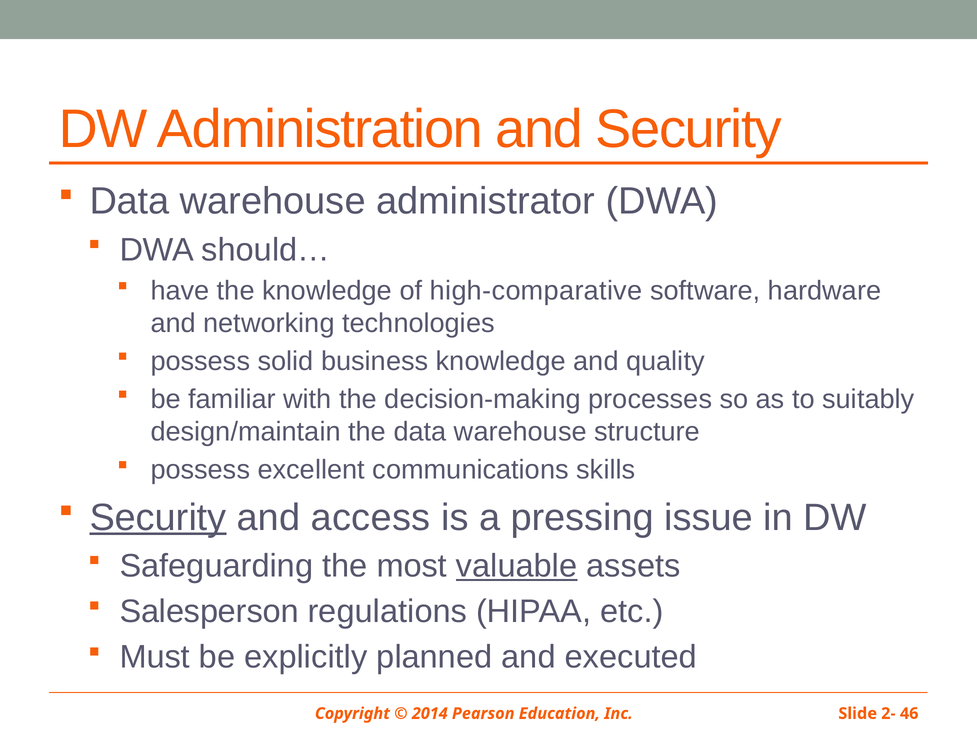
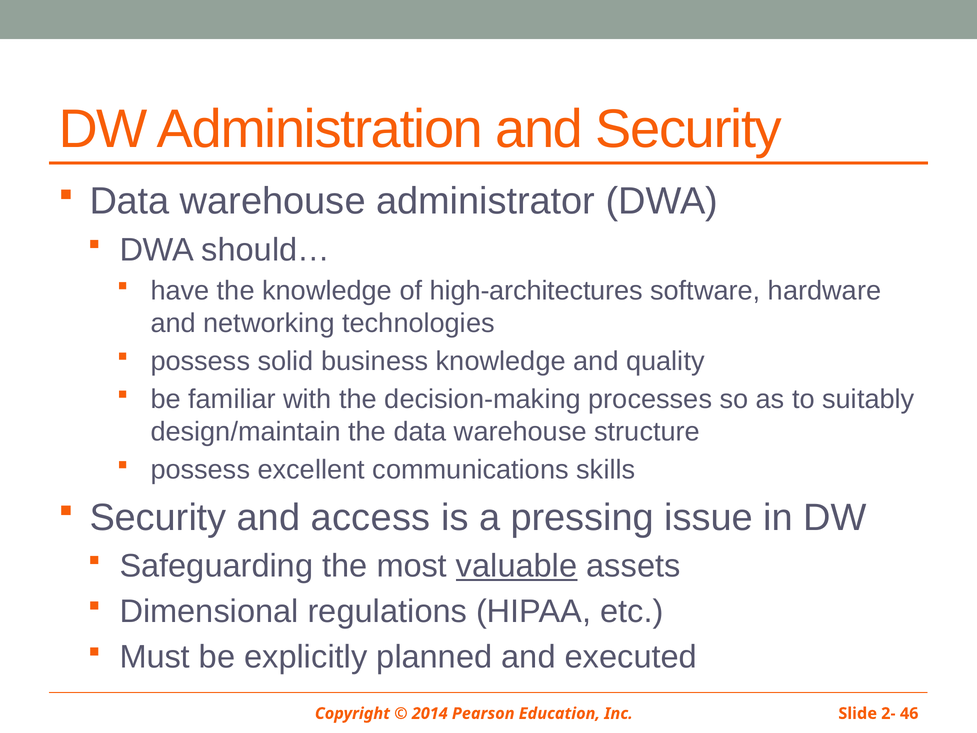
high-comparative: high-comparative -> high-architectures
Security at (158, 517) underline: present -> none
Salesperson: Salesperson -> Dimensional
